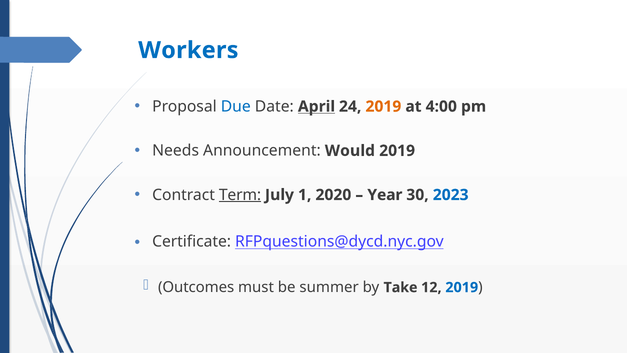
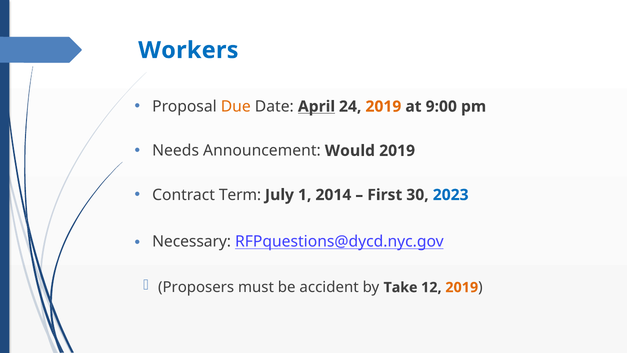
Due colour: blue -> orange
4:00: 4:00 -> 9:00
Term underline: present -> none
2020: 2020 -> 2014
Year: Year -> First
Certificate: Certificate -> Necessary
Outcomes: Outcomes -> Proposers
summer: summer -> accident
2019 at (462, 287) colour: blue -> orange
